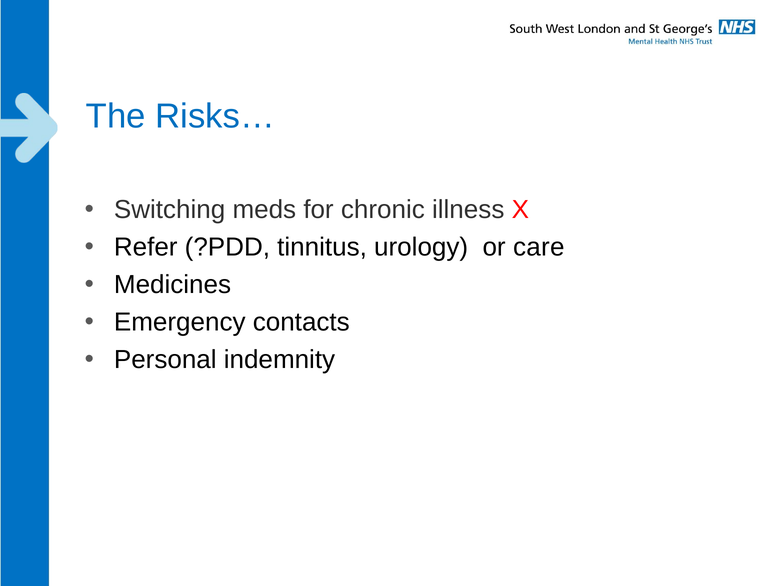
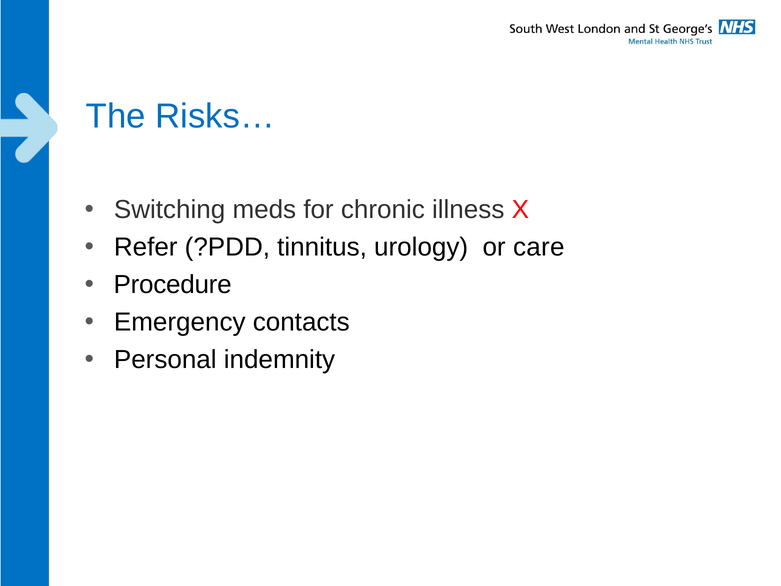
Medicines: Medicines -> Procedure
